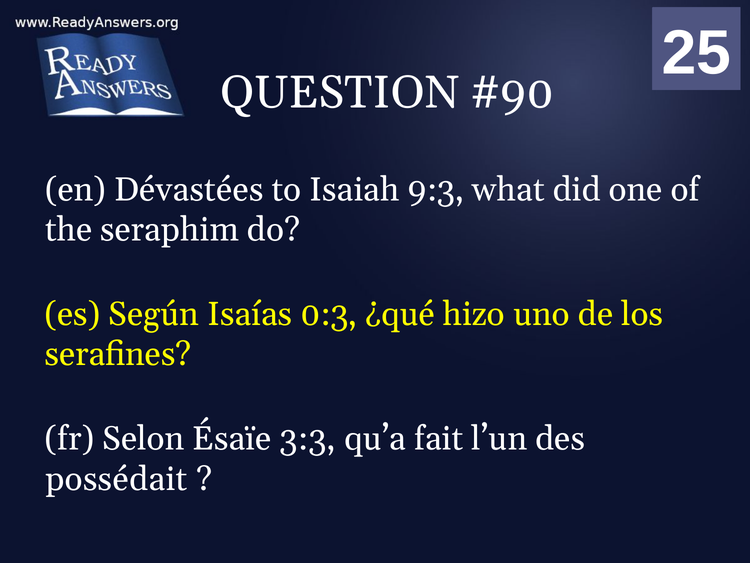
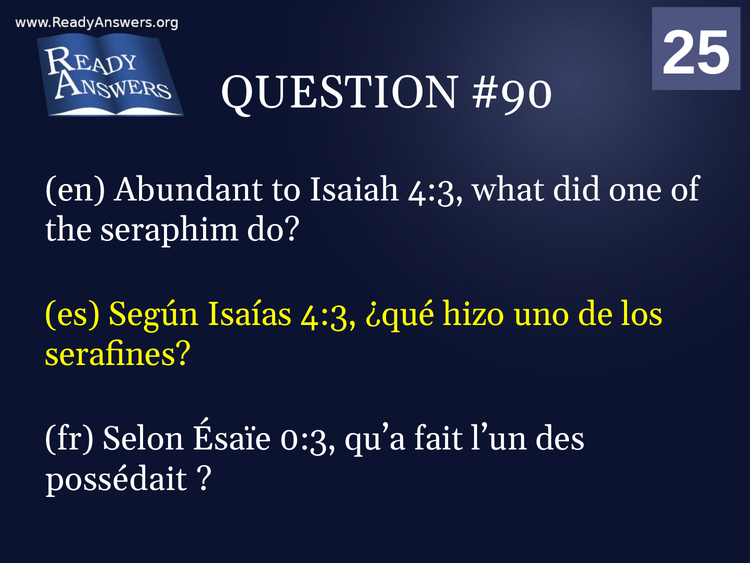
Dévastées: Dévastées -> Abundant
Isaiah 9:3: 9:3 -> 4:3
Isaías 0:3: 0:3 -> 4:3
3:3: 3:3 -> 0:3
